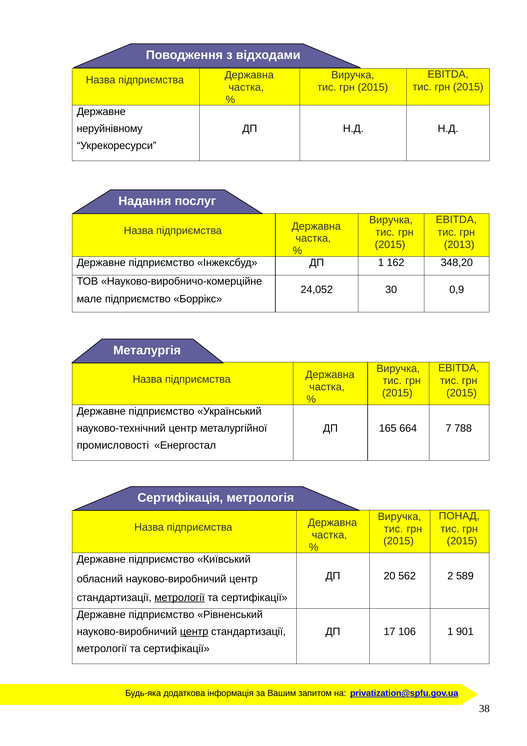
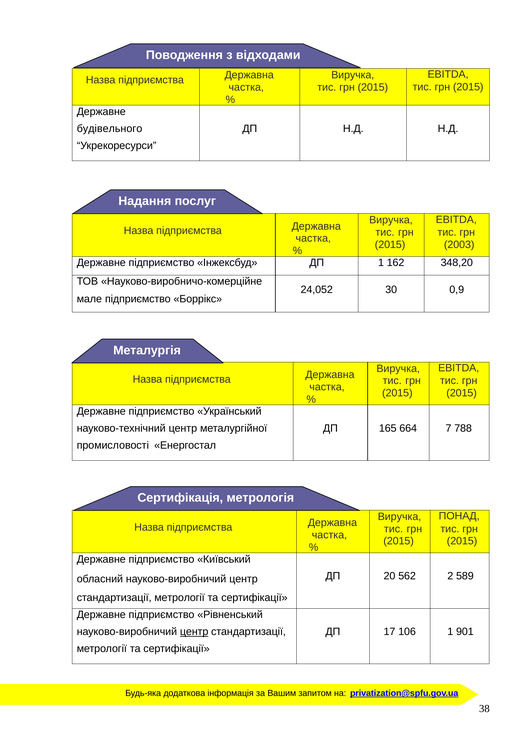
неруйнівному: неруйнівному -> будівельного
2013: 2013 -> 2003
метрології at (180, 597) underline: present -> none
